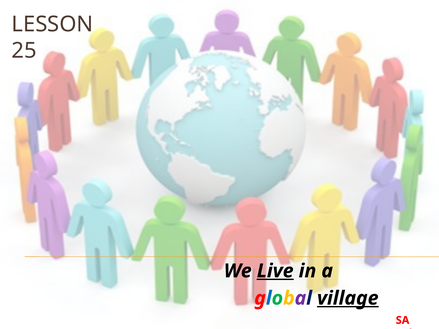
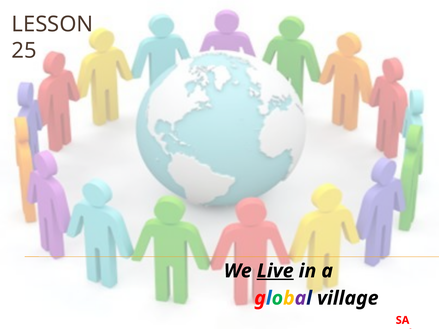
village underline: present -> none
